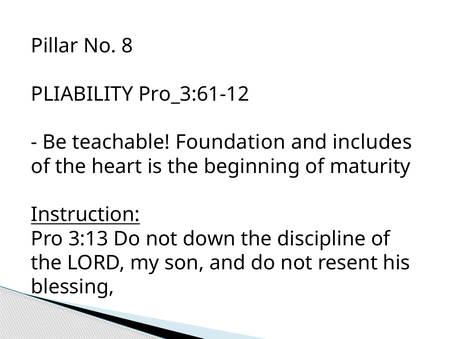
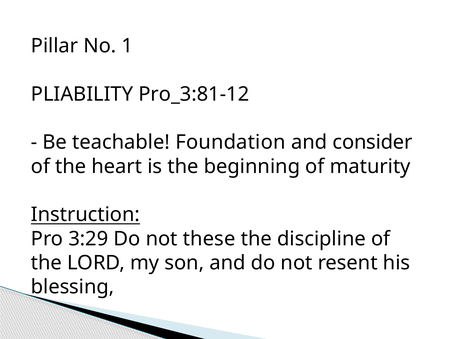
8: 8 -> 1
Pro_3:61-12: Pro_3:61-12 -> Pro_3:81-12
includes: includes -> consider
3:13: 3:13 -> 3:29
down: down -> these
